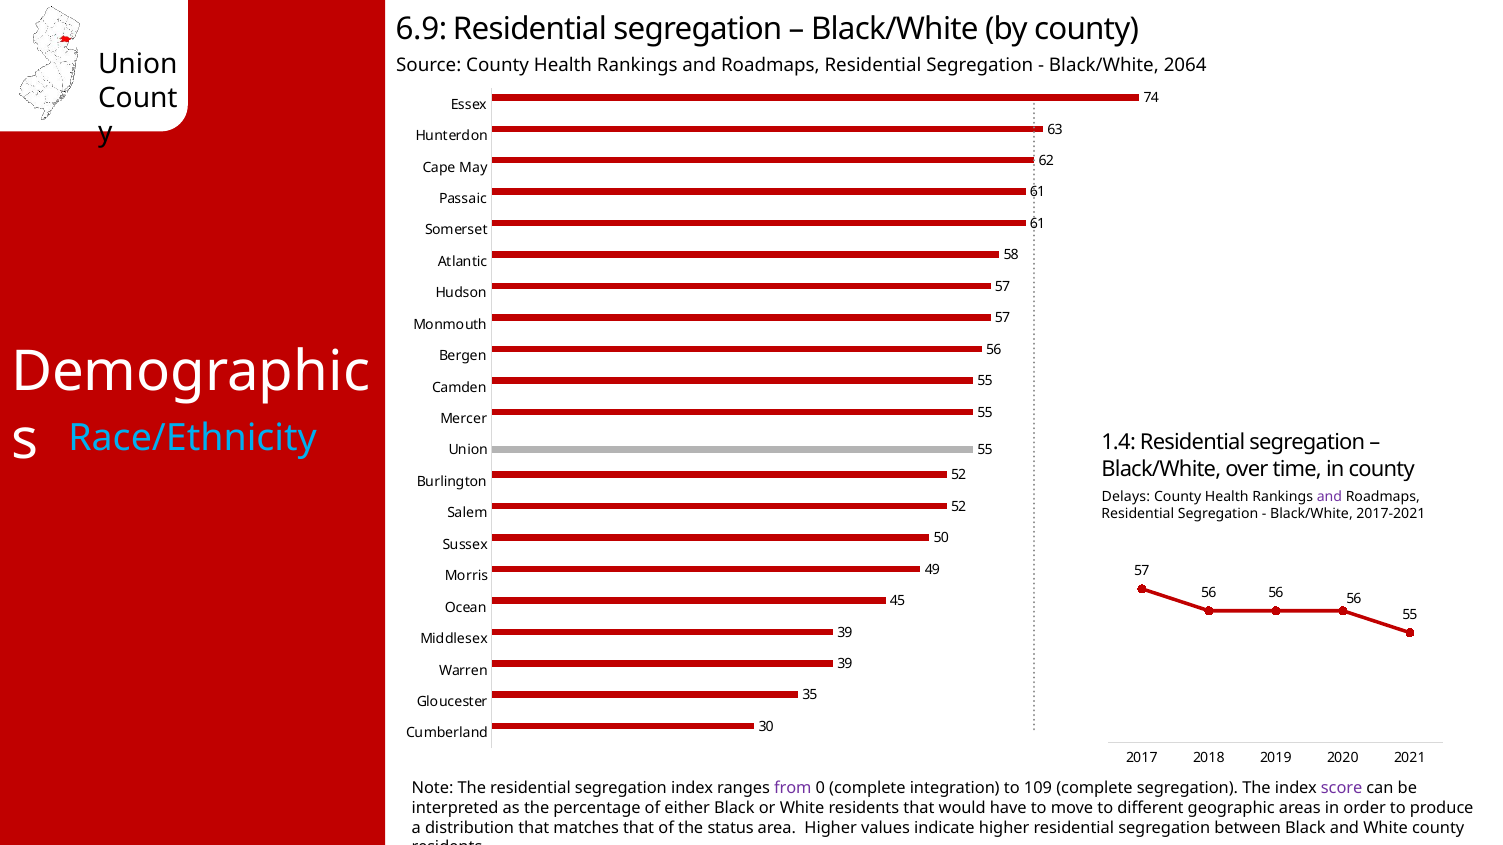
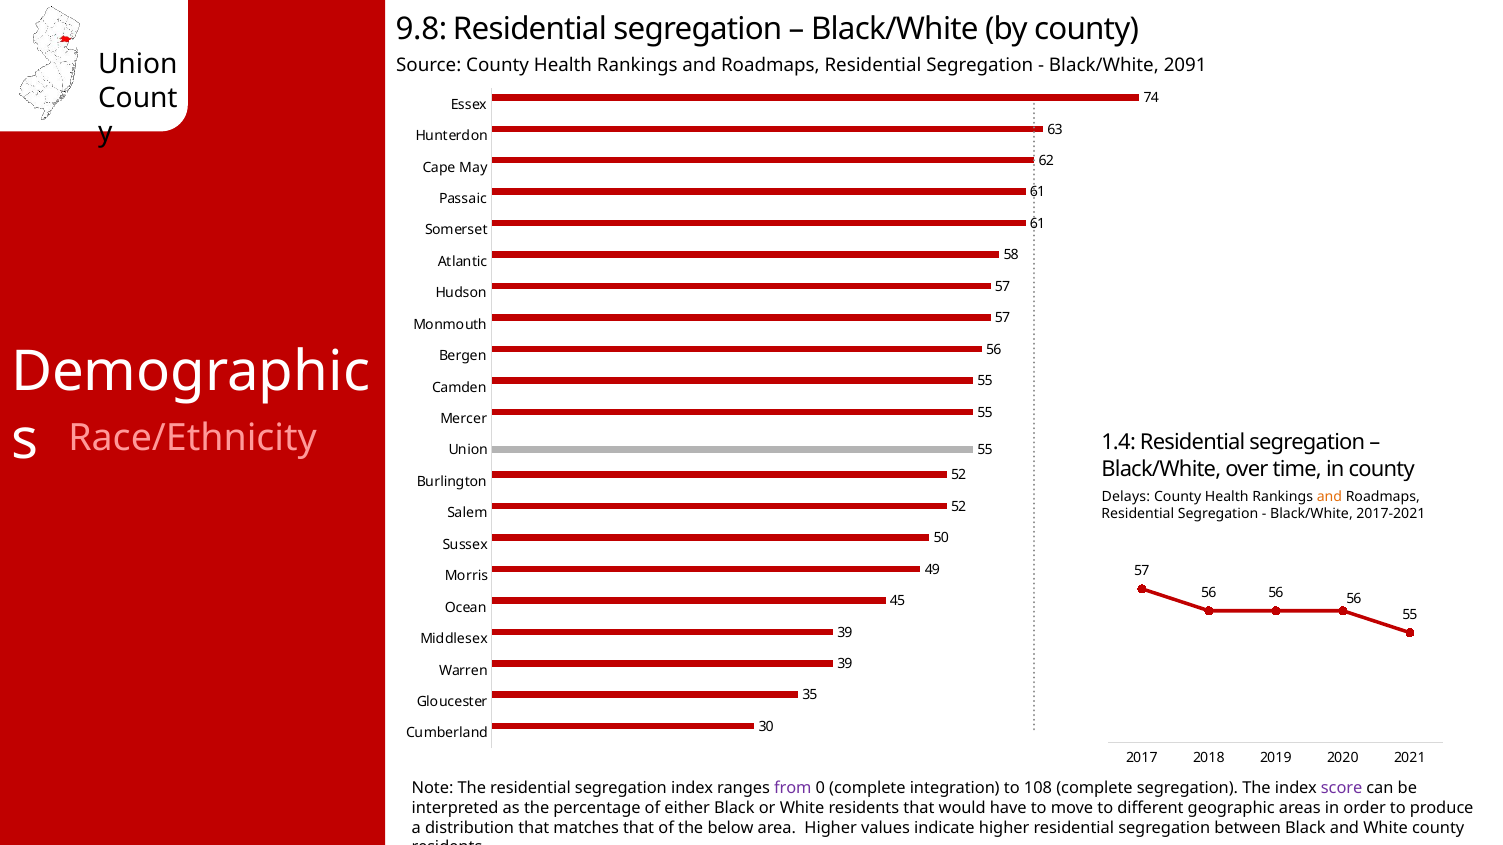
6.9: 6.9 -> 9.8
2064: 2064 -> 2091
Race/Ethnicity colour: light blue -> pink
and at (1329, 497) colour: purple -> orange
109: 109 -> 108
status: status -> below
